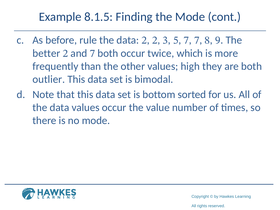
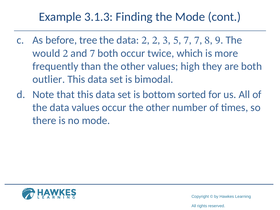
8.1.5: 8.1.5 -> 3.1.3
rule: rule -> tree
better: better -> would
occur the value: value -> other
